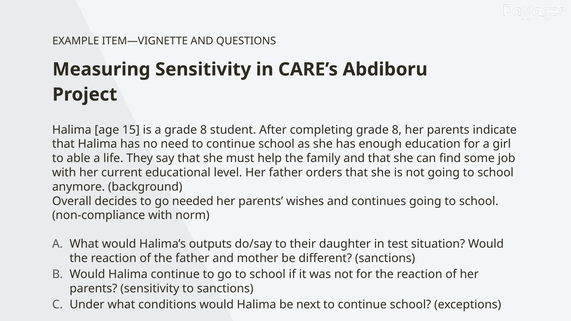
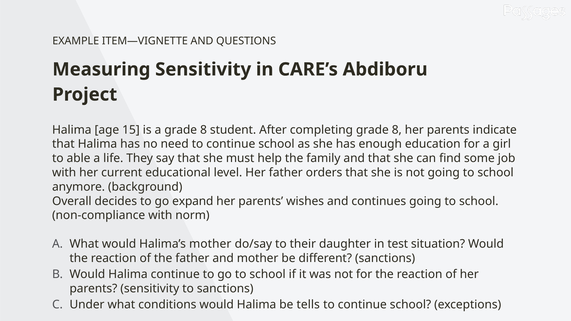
needed: needed -> expand
Halima’s outputs: outputs -> mother
next: next -> tells
